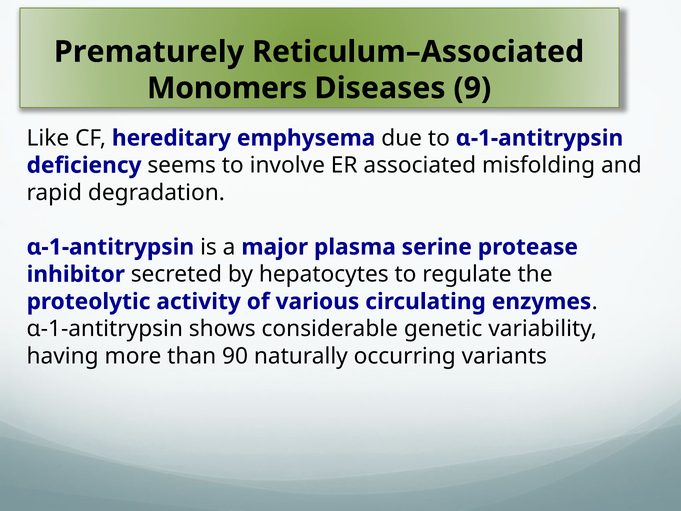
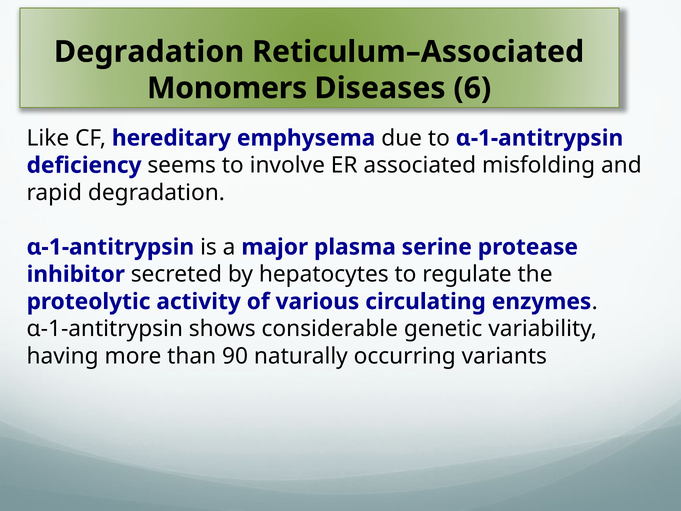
Prematurely at (149, 52): Prematurely -> Degradation
9: 9 -> 6
